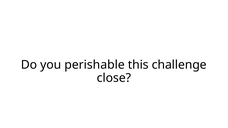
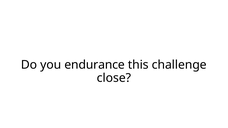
perishable: perishable -> endurance
